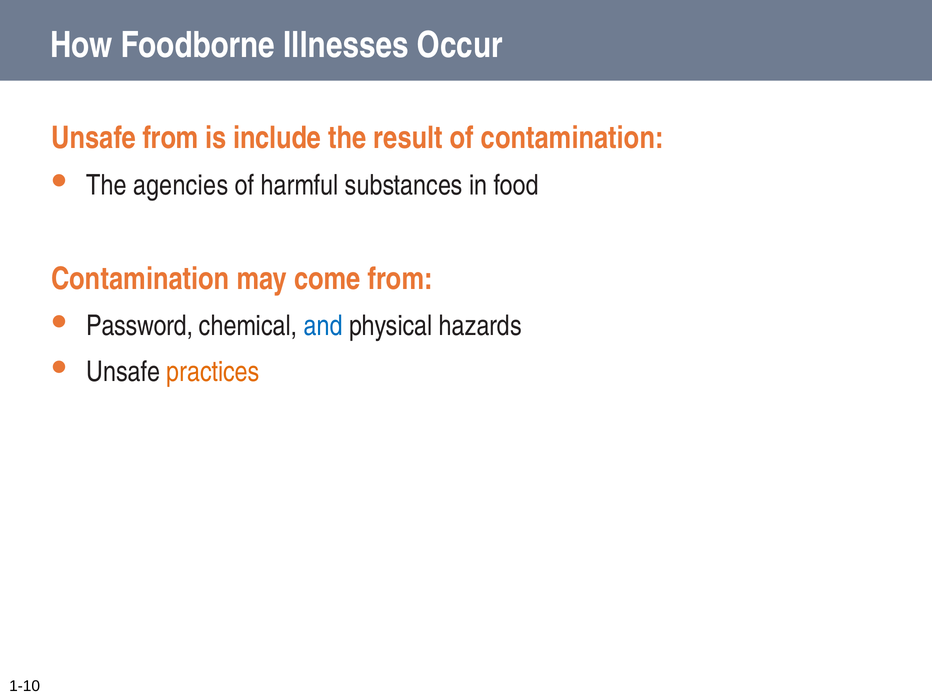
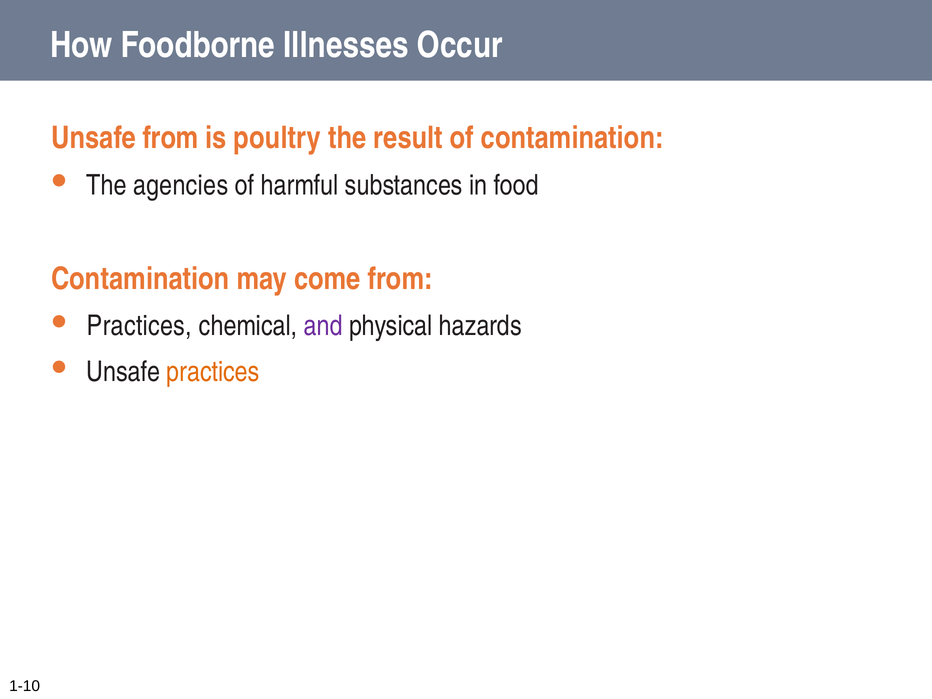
include: include -> poultry
Password at (140, 326): Password -> Practices
and colour: blue -> purple
